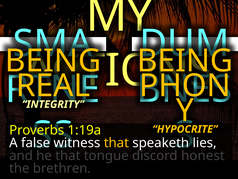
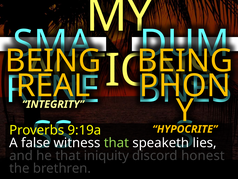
1:19a: 1:19a -> 9:19a
that at (116, 143) colour: yellow -> light green
tongue: tongue -> iniquity
